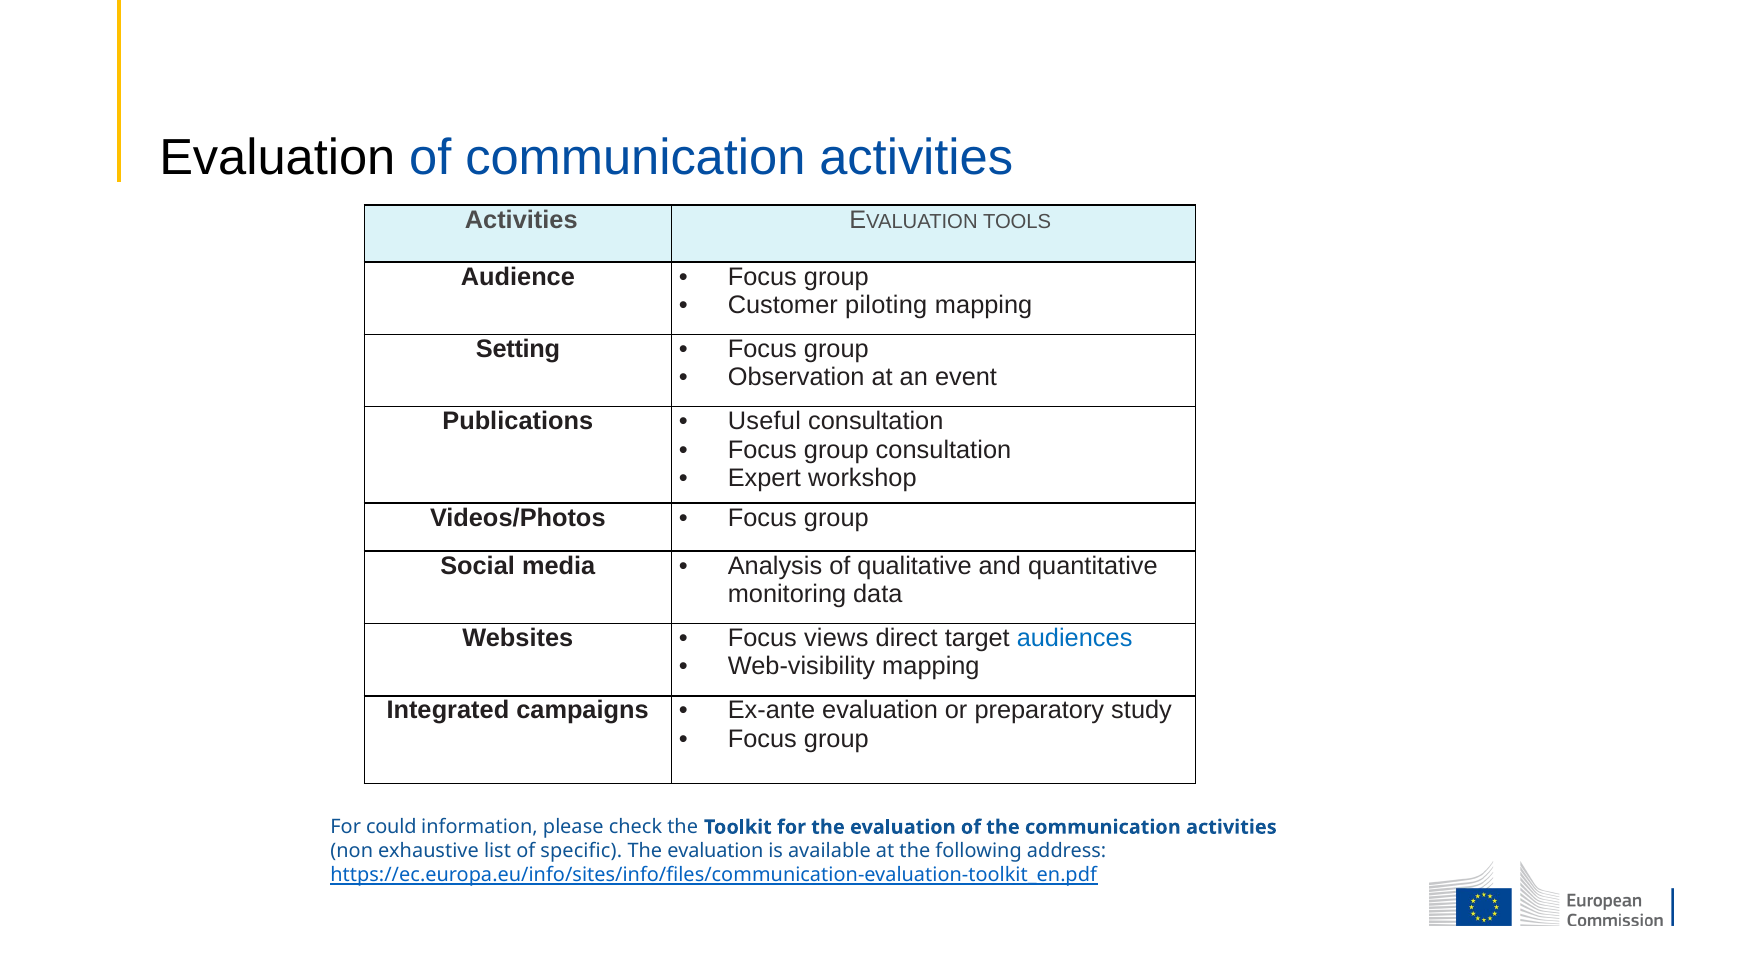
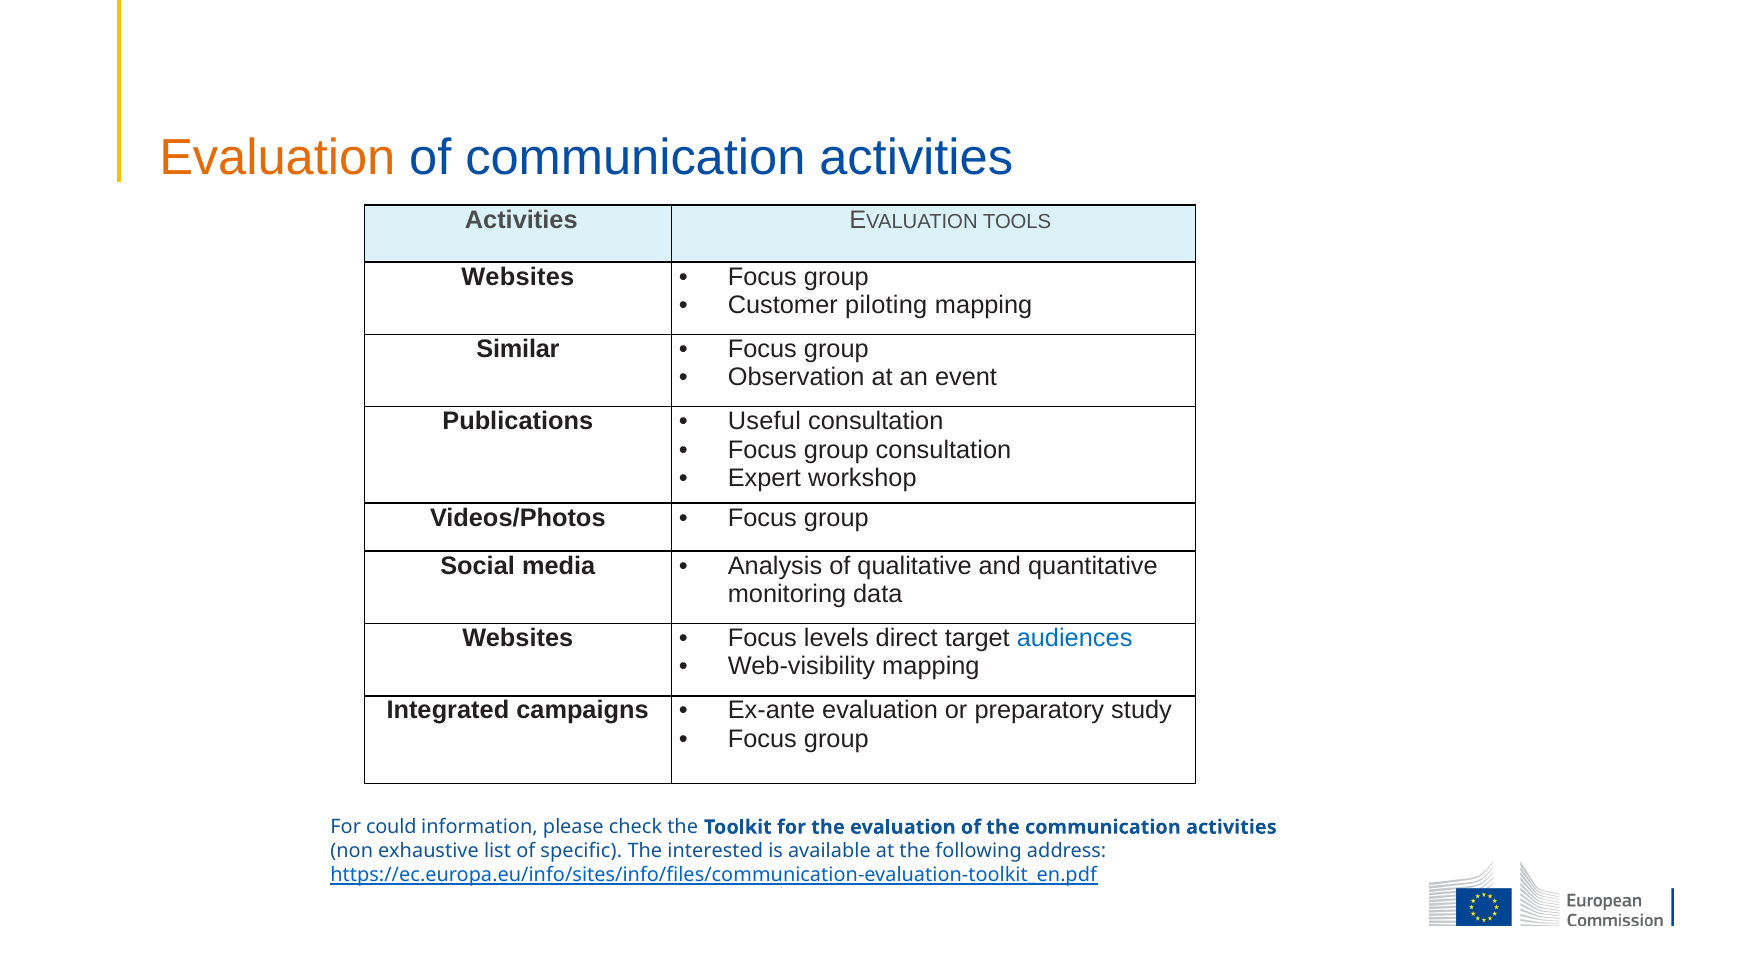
Evaluation at (277, 157) colour: black -> orange
Audience at (518, 277): Audience -> Websites
Setting: Setting -> Similar
views: views -> levels
evaluation at (715, 851): evaluation -> interested
